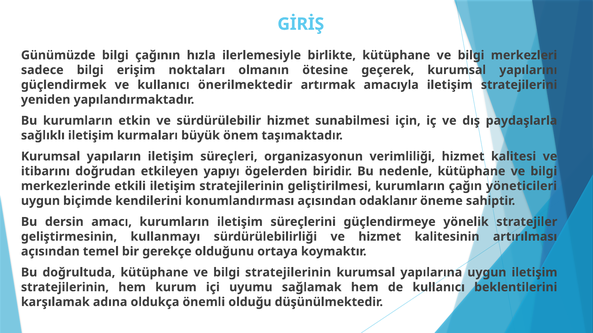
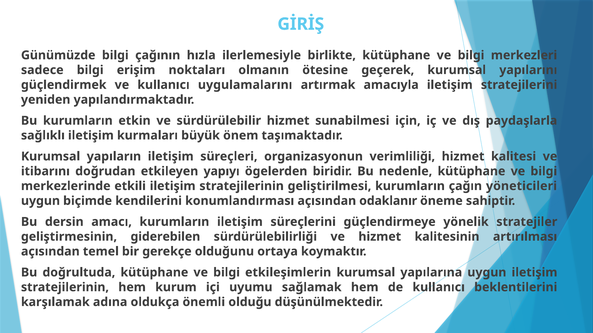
önerilmektedir: önerilmektedir -> uygulamalarını
kullanmayı: kullanmayı -> giderebilen
bilgi stratejilerinin: stratejilerinin -> etkileşimlerin
